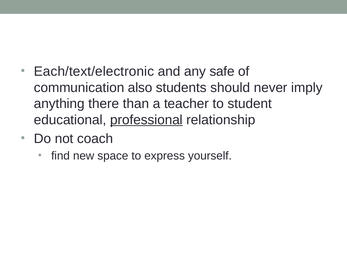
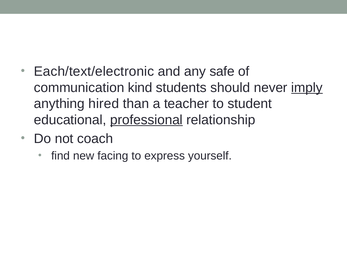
also: also -> kind
imply underline: none -> present
there: there -> hired
space: space -> facing
